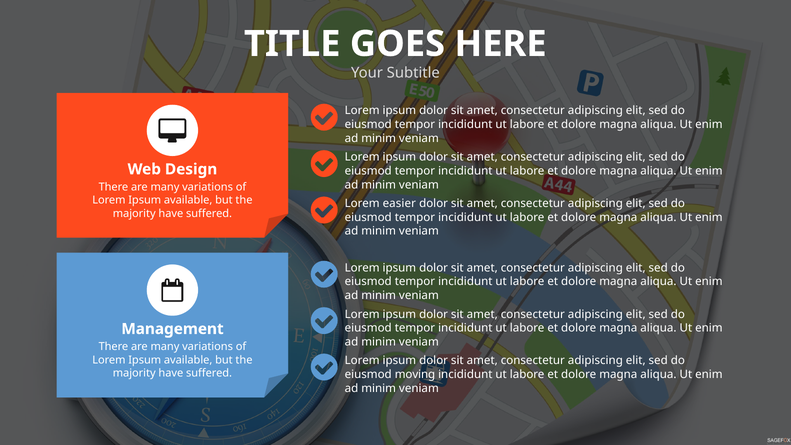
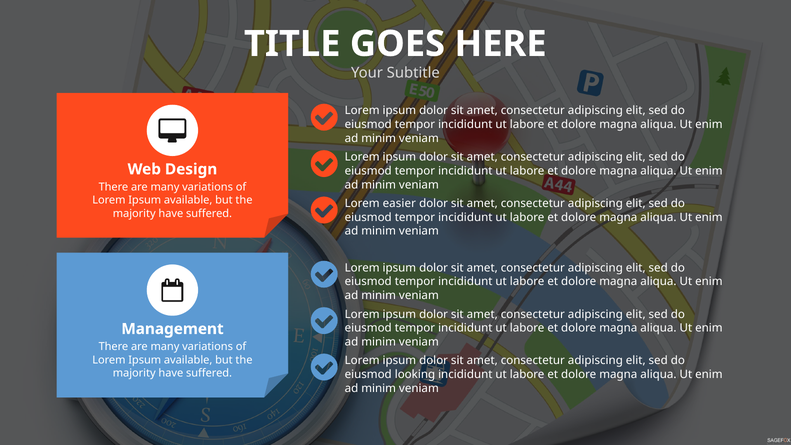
moving: moving -> looking
